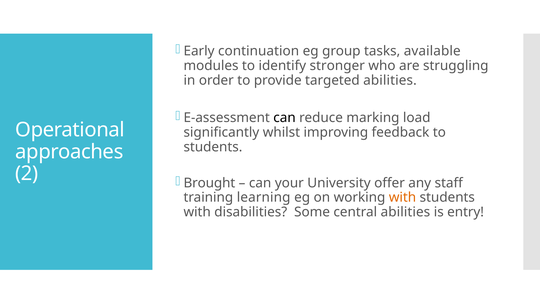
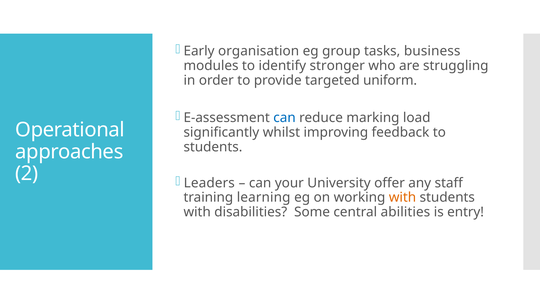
continuation: continuation -> organisation
available: available -> business
targeted abilities: abilities -> uniform
can at (285, 118) colour: black -> blue
Brought: Brought -> Leaders
